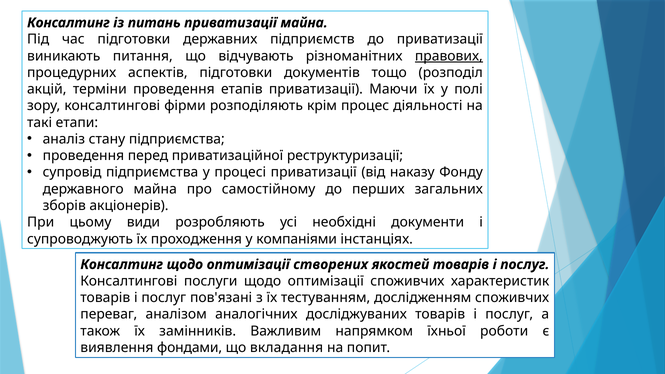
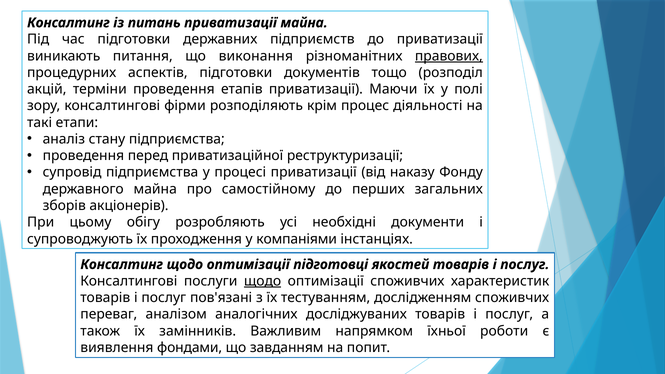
відчувають: відчувають -> виконання
види: види -> обігу
створених: створених -> підготовці
щодо at (263, 281) underline: none -> present
вкладання: вкладання -> завданням
